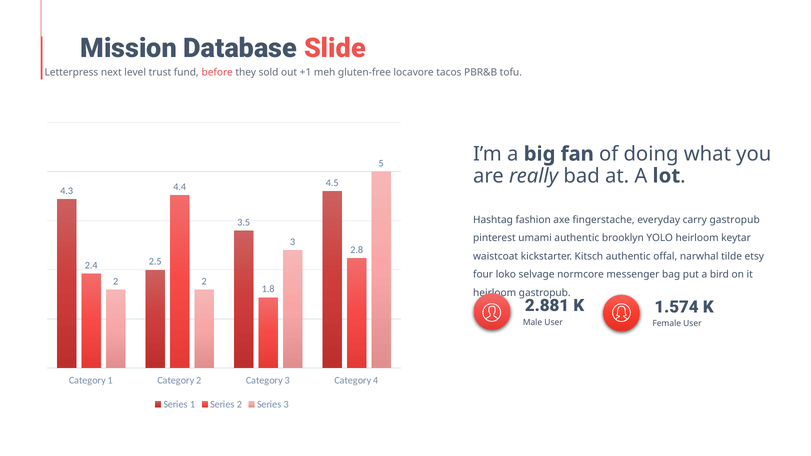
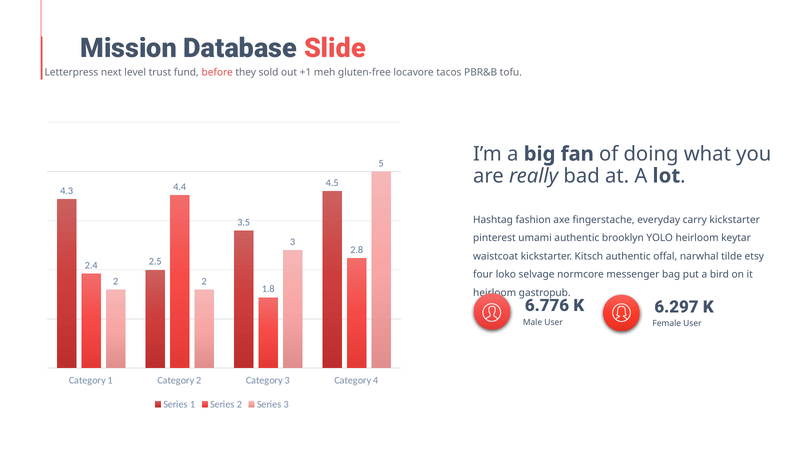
carry gastropub: gastropub -> kickstarter
2.881: 2.881 -> 6.776
1.574: 1.574 -> 6.297
